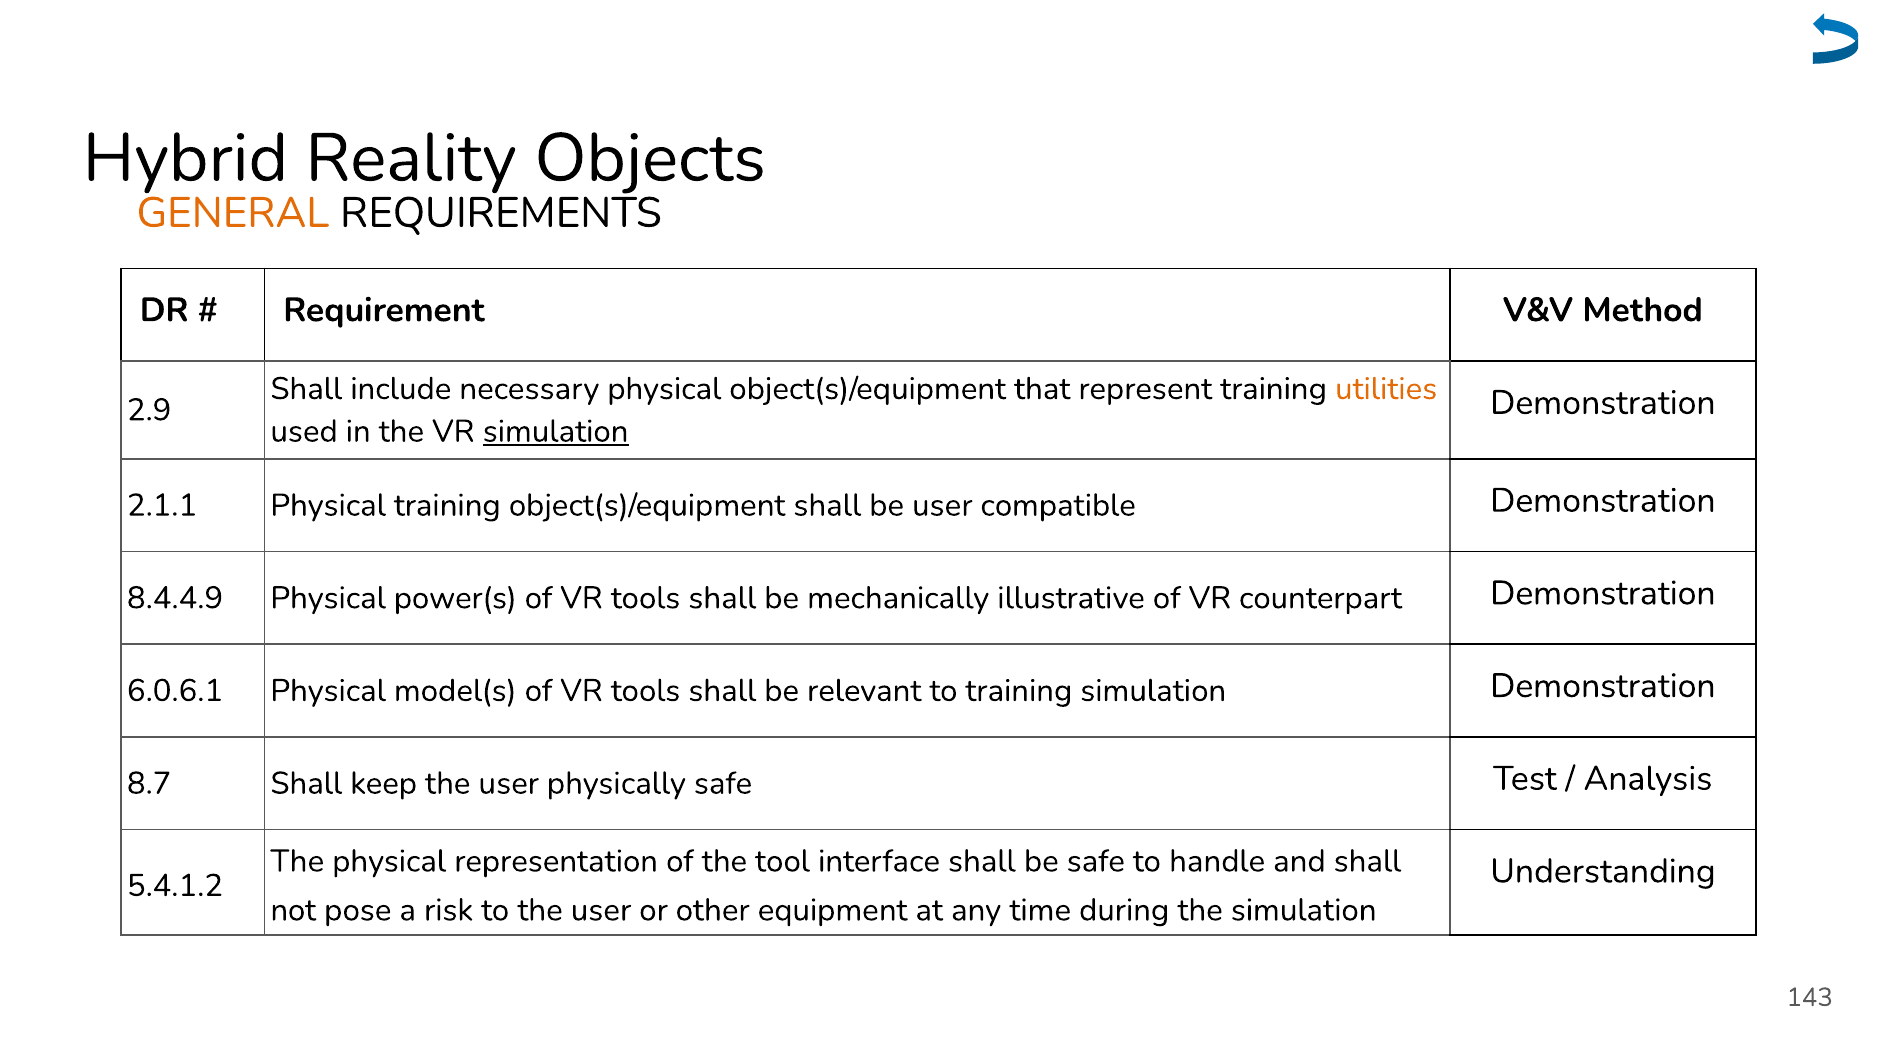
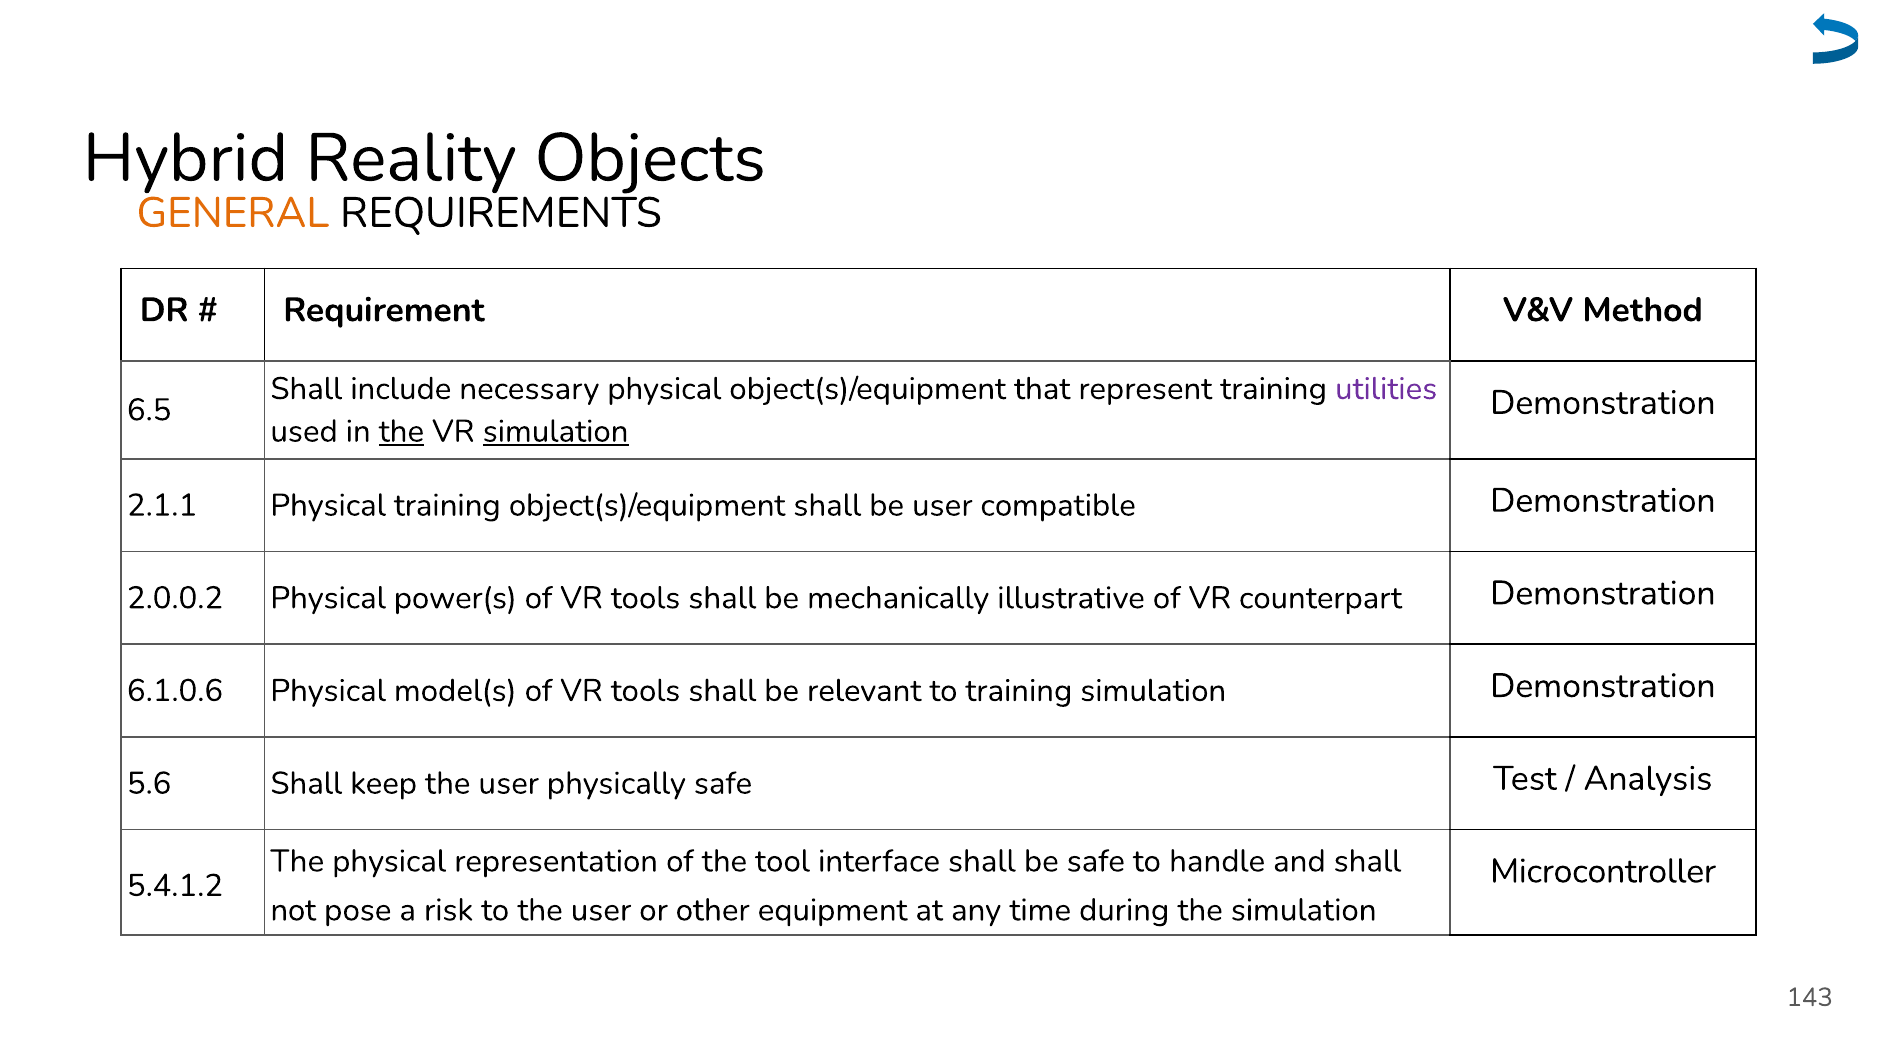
utilities colour: orange -> purple
2.9: 2.9 -> 6.5
the at (401, 431) underline: none -> present
8.4.4.9: 8.4.4.9 -> 2.0.0.2
6.0.6.1: 6.0.6.1 -> 6.1.0.6
8.7: 8.7 -> 5.6
Understanding: Understanding -> Microcontroller
